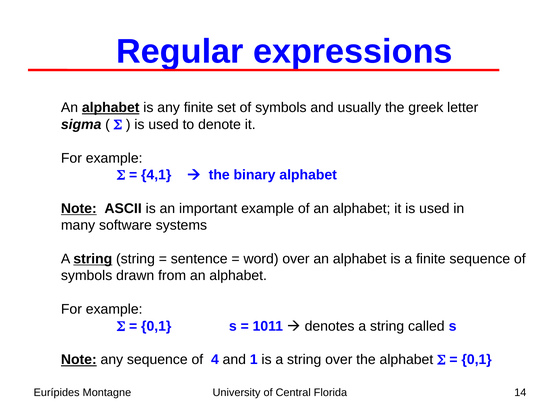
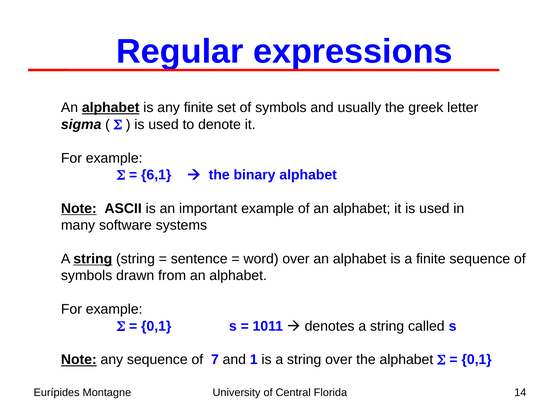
4,1: 4,1 -> 6,1
4: 4 -> 7
